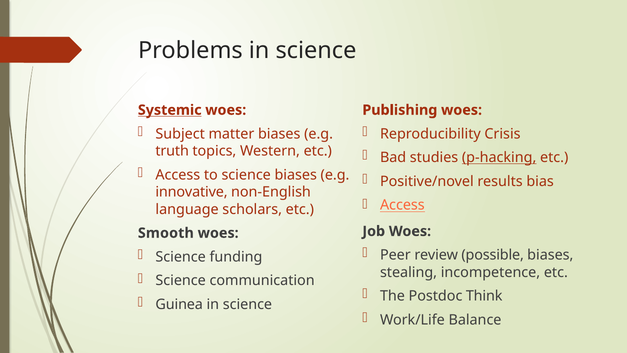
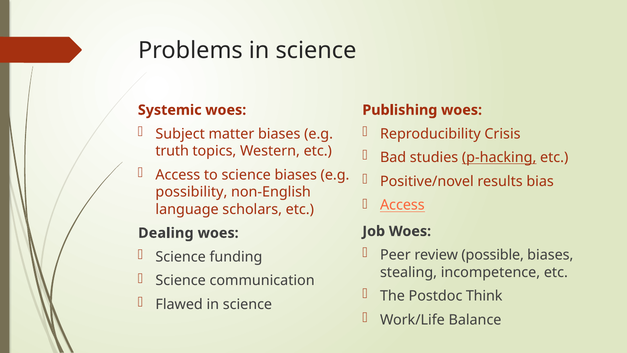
Systemic underline: present -> none
innovative: innovative -> possibility
Smooth: Smooth -> Dealing
Guinea: Guinea -> Flawed
